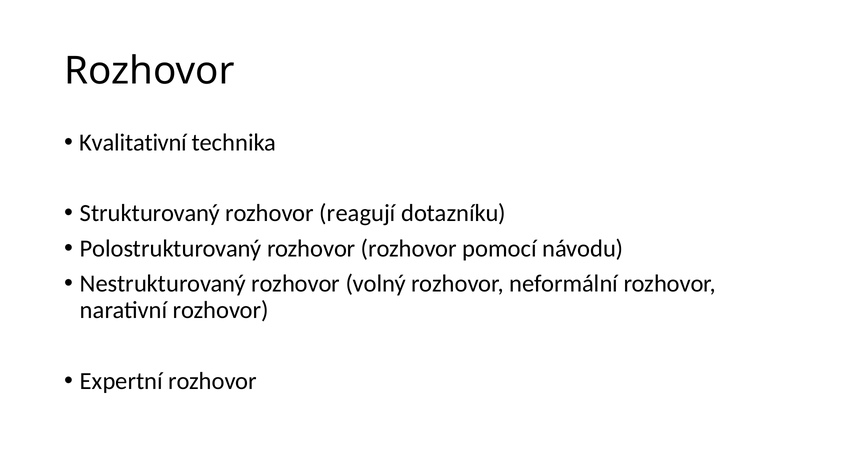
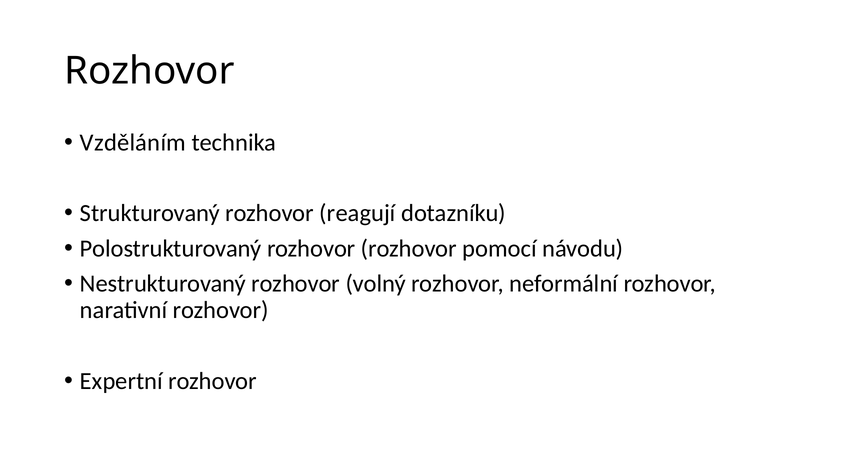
Kvalitativní: Kvalitativní -> Vzděláním
